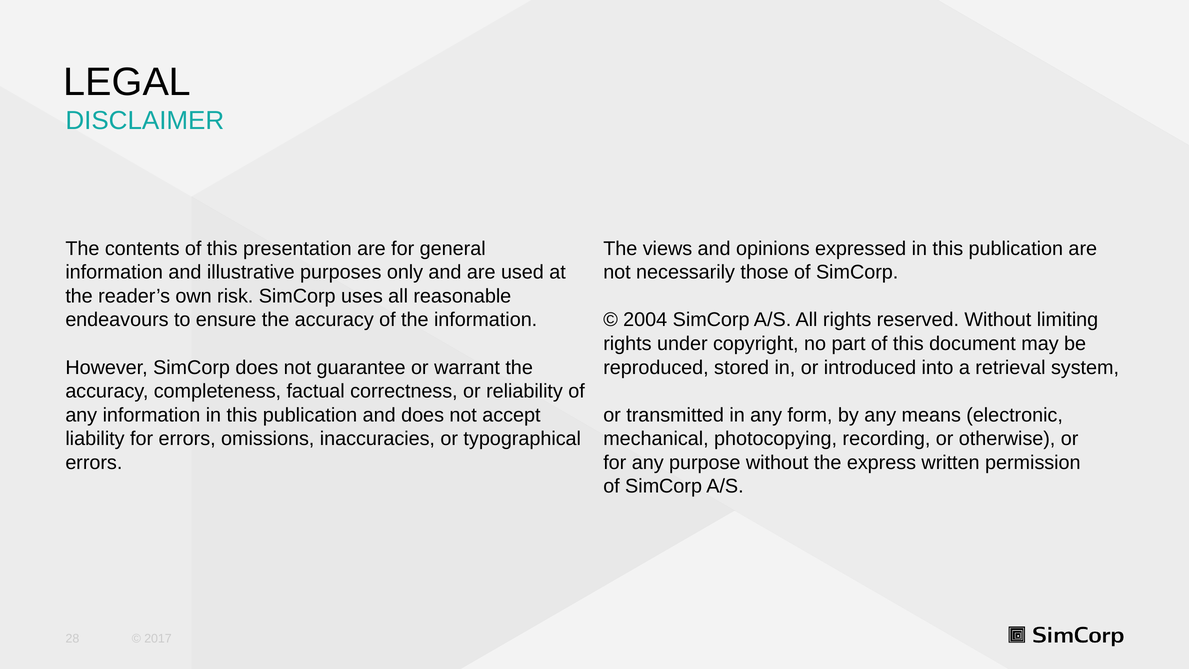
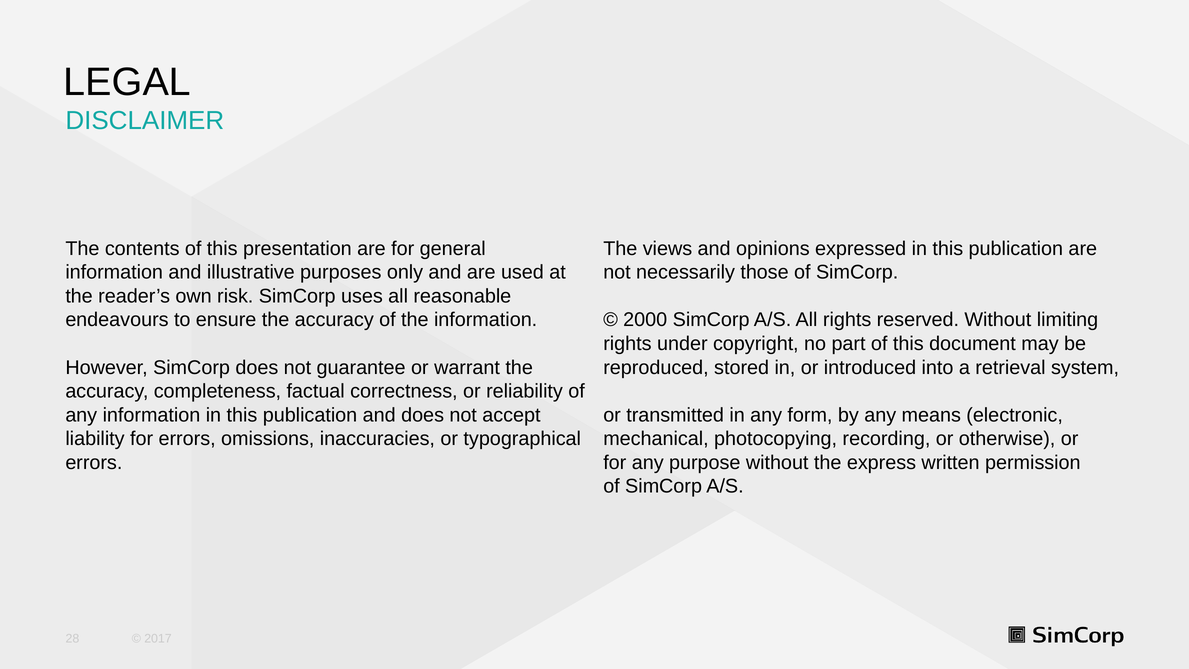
2004: 2004 -> 2000
